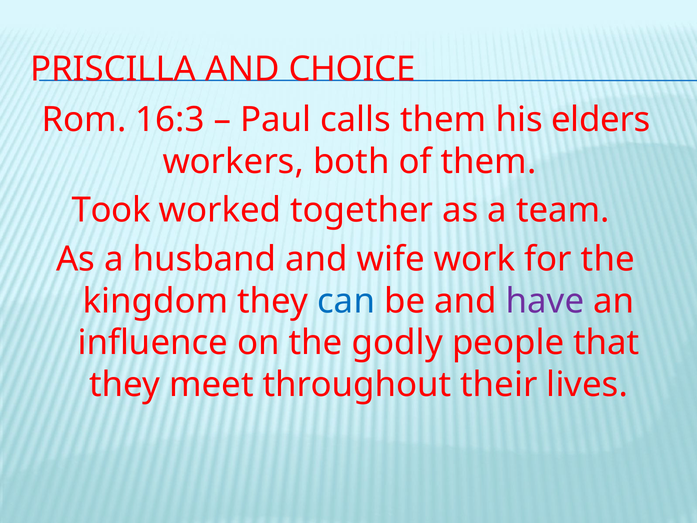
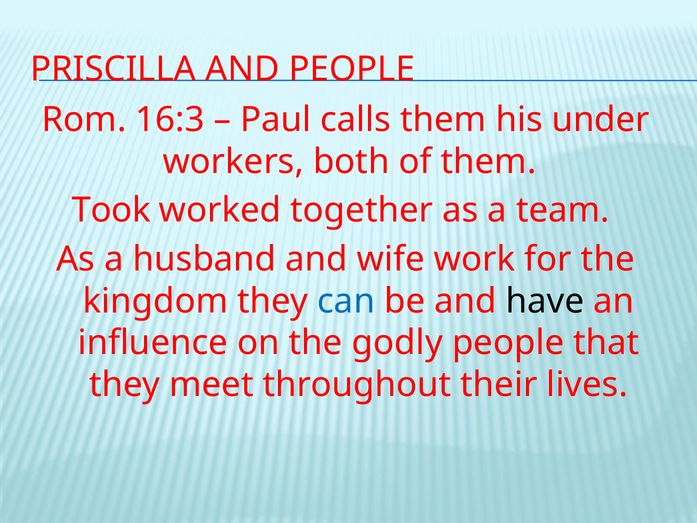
AND CHOICE: CHOICE -> PEOPLE
elders: elders -> under
have colour: purple -> black
